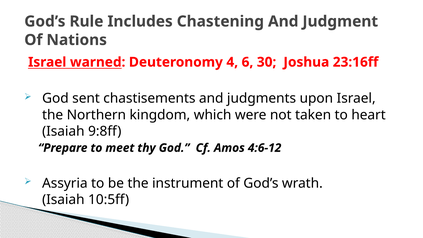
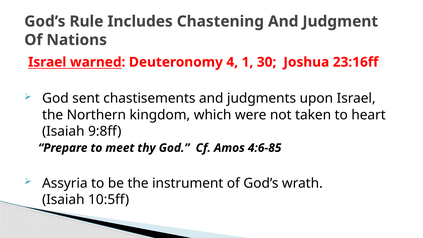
6: 6 -> 1
4:6-12: 4:6-12 -> 4:6-85
